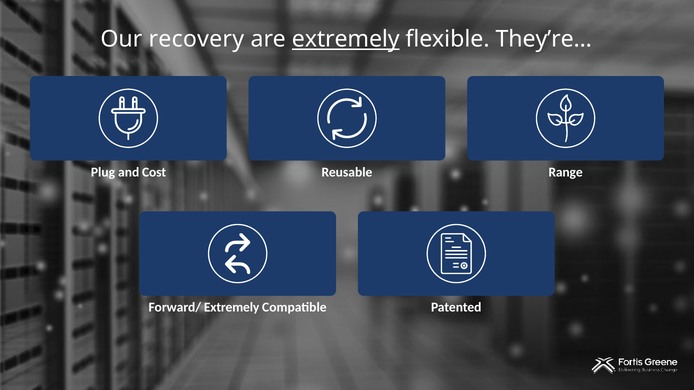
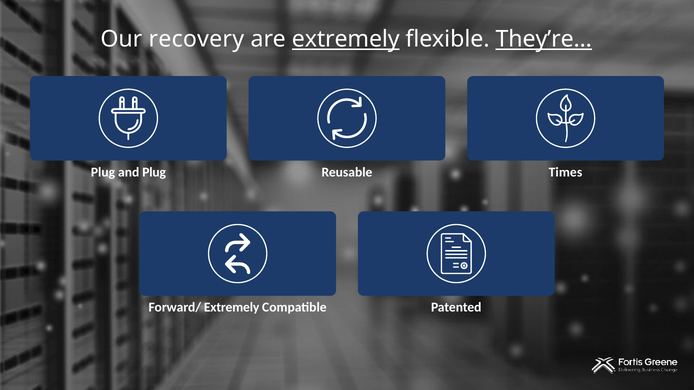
They’re… underline: none -> present
and Cost: Cost -> Plug
Range: Range -> Times
